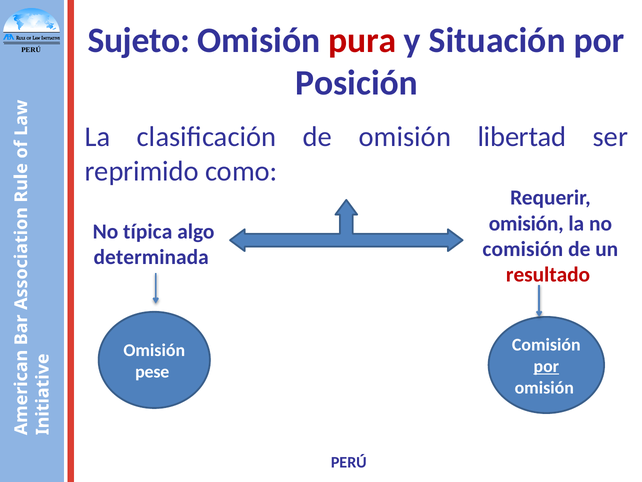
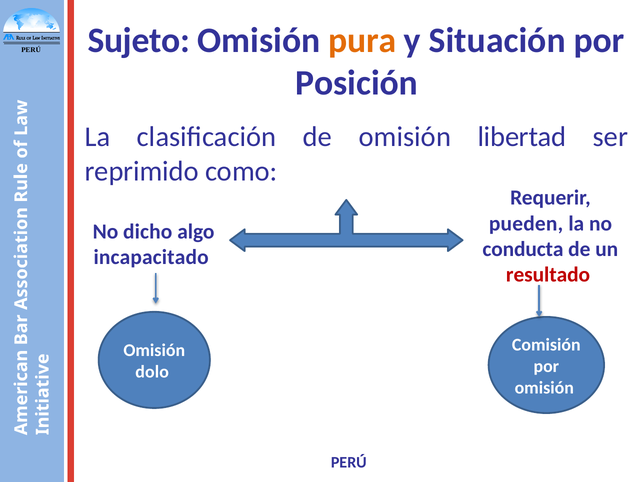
pura colour: red -> orange
omisión at (526, 223): omisión -> pueden
típica: típica -> dicho
comisión at (523, 249): comisión -> conducta
determinada: determinada -> incapacitado
por at (546, 366) underline: present -> none
pese: pese -> dolo
